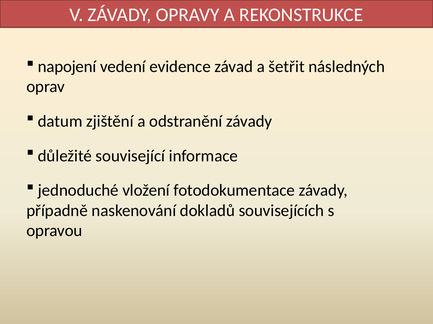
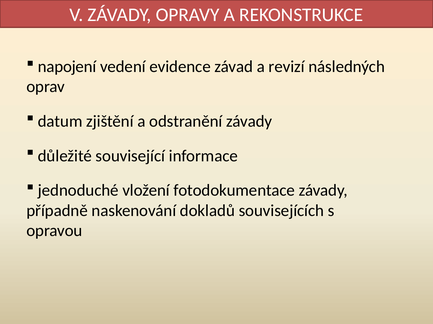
šetřit: šetřit -> revizí
